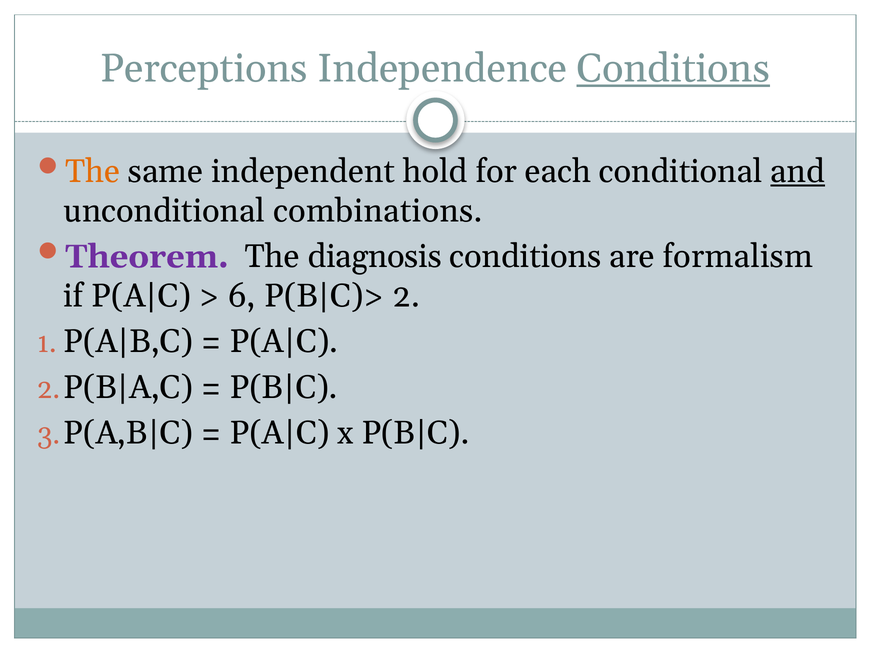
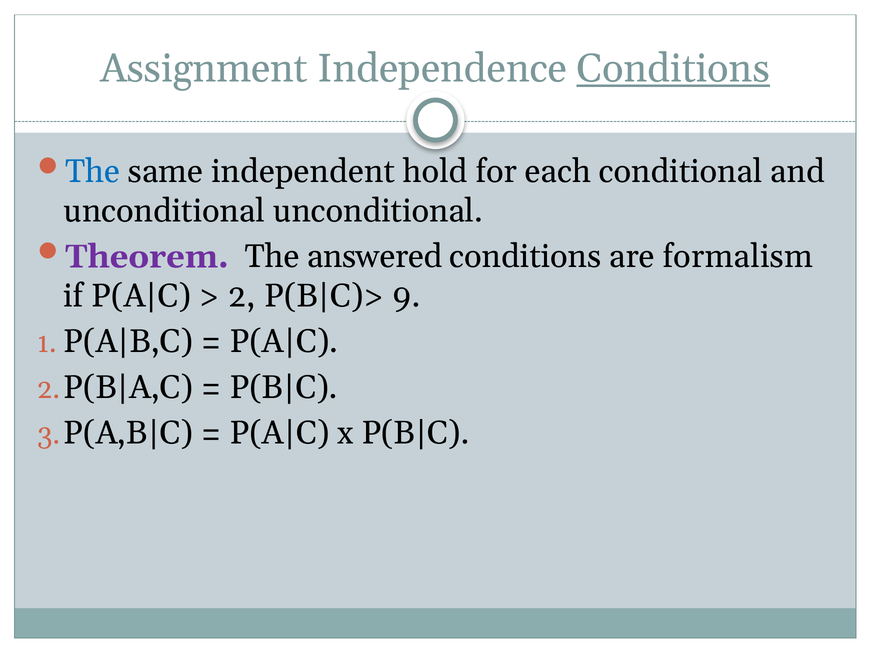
Perceptions: Perceptions -> Assignment
The at (93, 172) colour: orange -> blue
and underline: present -> none
unconditional combinations: combinations -> unconditional
diagnosis: diagnosis -> answered
6 at (242, 296): 6 -> 2
2 at (407, 296): 2 -> 9
